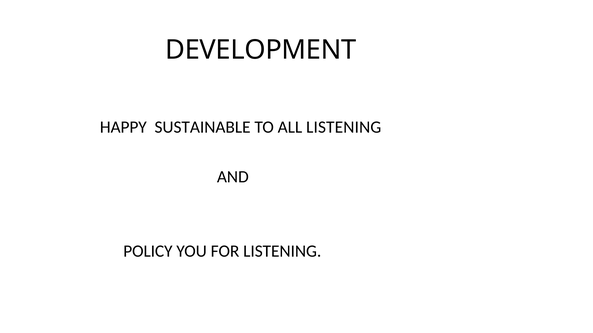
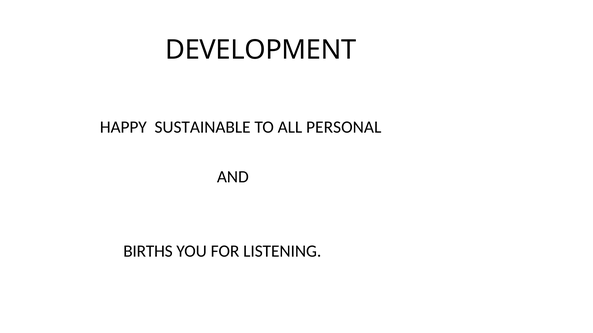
ALL LISTENING: LISTENING -> PERSONAL
POLICY: POLICY -> BIRTHS
